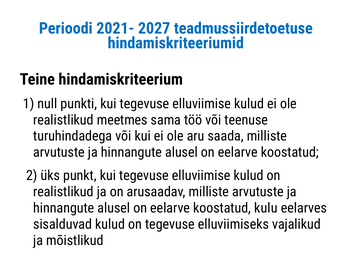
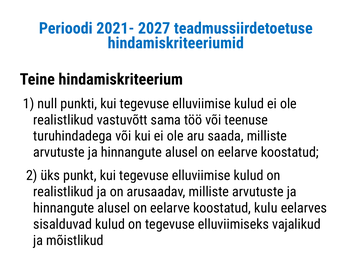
meetmes: meetmes -> vastuvõtt
